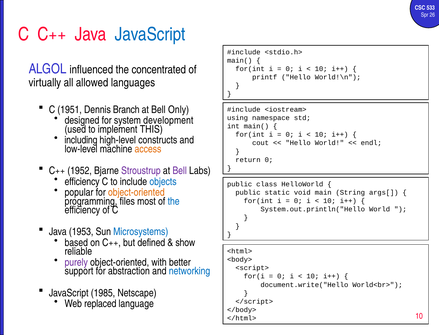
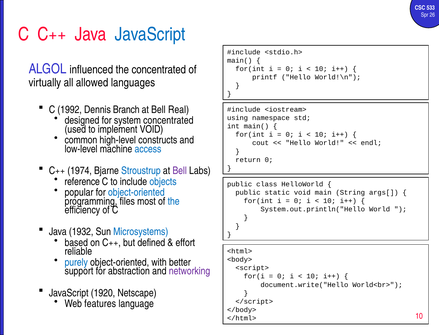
1951: 1951 -> 1992
Only: Only -> Real
system development: development -> concentrated
implement THIS: THIS -> VOID
including: including -> common
access colour: orange -> blue
1952: 1952 -> 1974
Stroustrup colour: purple -> blue
efficiency at (82, 181): efficiency -> reference
object-oriented at (136, 192) colour: orange -> blue
1953: 1953 -> 1932
show: show -> effort
purely colour: purple -> blue
networking colour: blue -> purple
1985: 1985 -> 1920
replaced: replaced -> features
